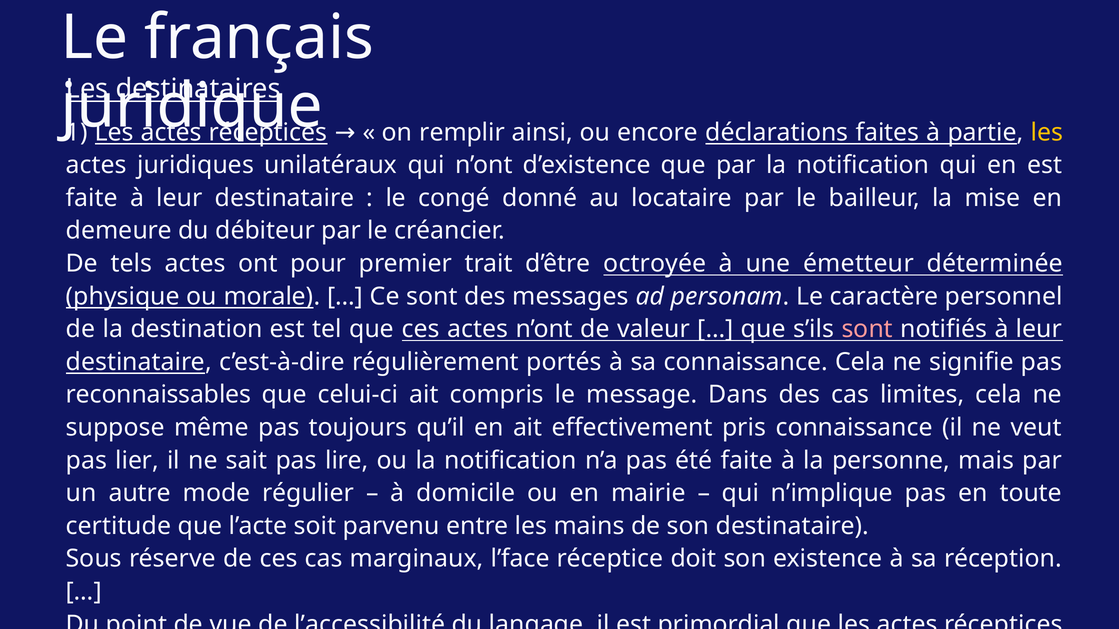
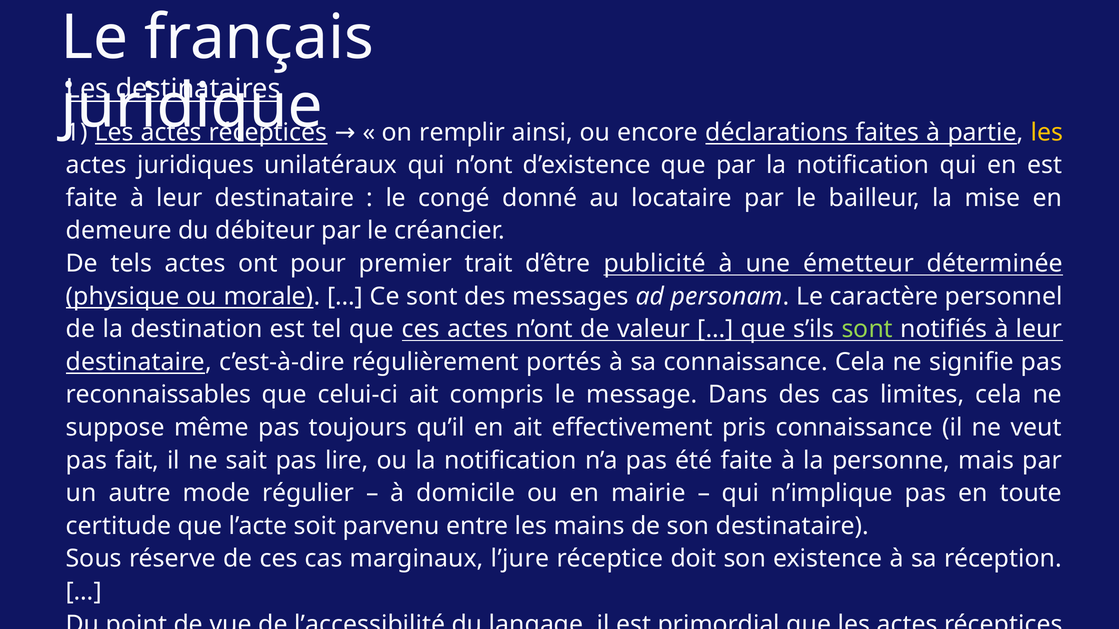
octroyée: octroyée -> publicité
sont at (867, 329) colour: pink -> light green
lier: lier -> fait
l’face: l’face -> l’jure
